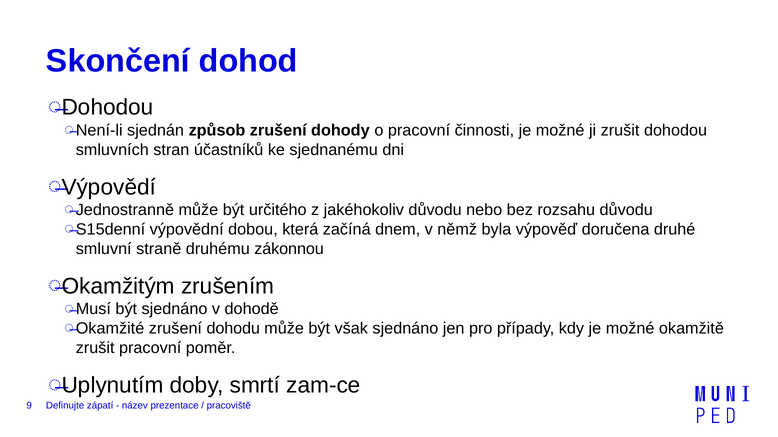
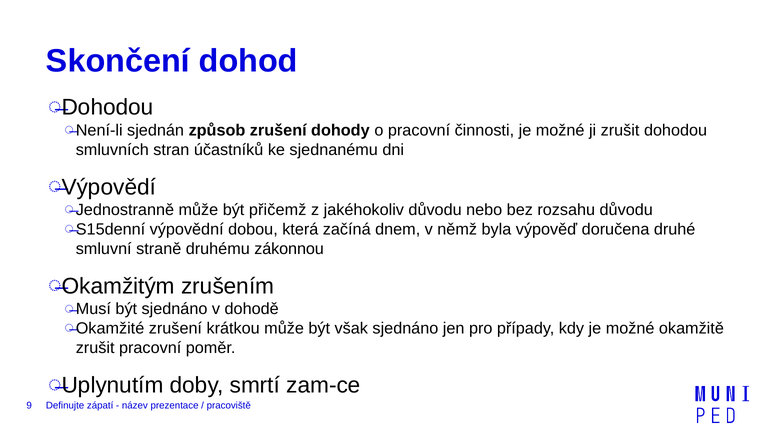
určitého: určitého -> přičemž
dohodu: dohodu -> krátkou
